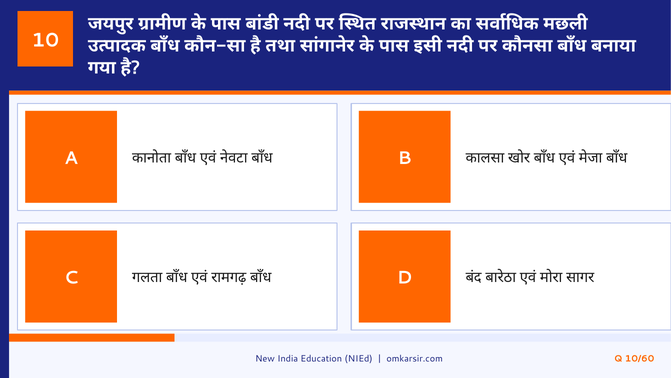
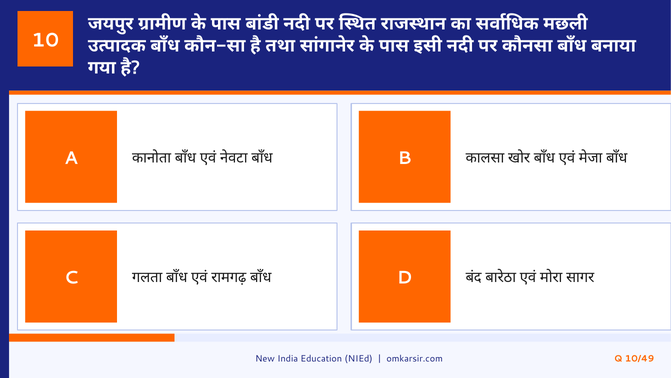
10/60: 10/60 -> 10/49
